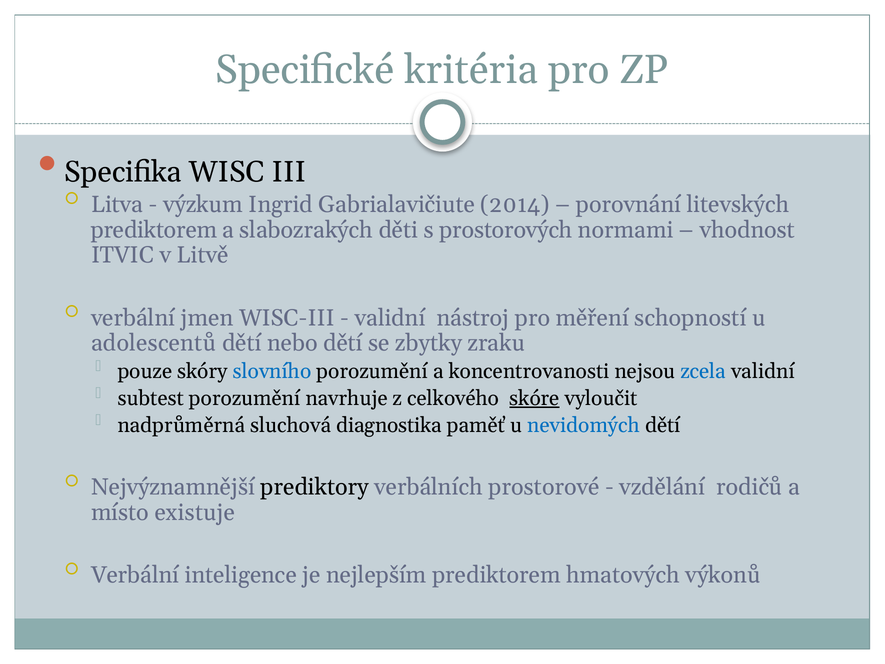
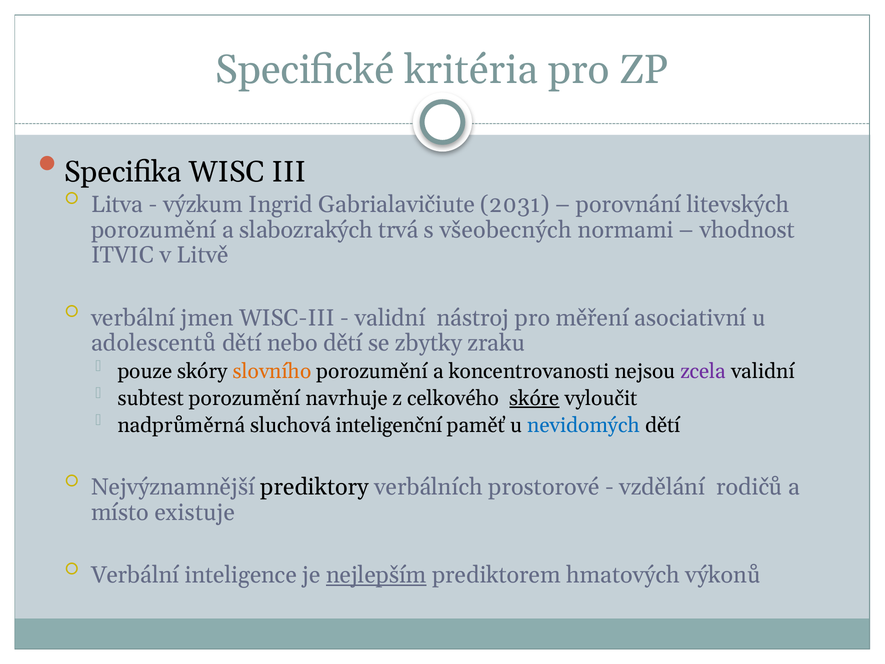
2014: 2014 -> 2031
prediktorem at (154, 230): prediktorem -> porozumění
děti: děti -> trvá
prostorových: prostorových -> všeobecných
schopností: schopností -> asociativní
slovního colour: blue -> orange
zcela colour: blue -> purple
diagnostika: diagnostika -> inteligenční
nejlepším underline: none -> present
